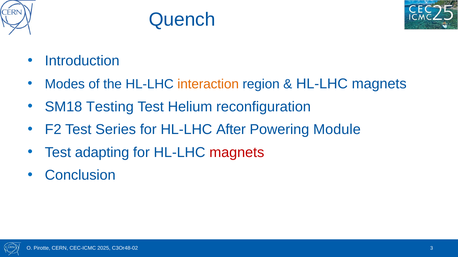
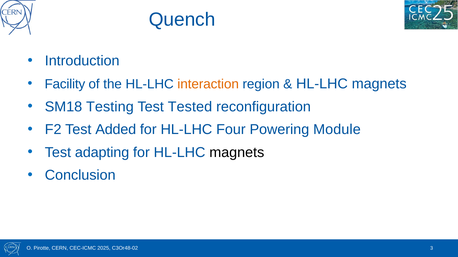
Modes: Modes -> Facility
Helium: Helium -> Tested
Series: Series -> Added
After: After -> Four
magnets at (237, 153) colour: red -> black
